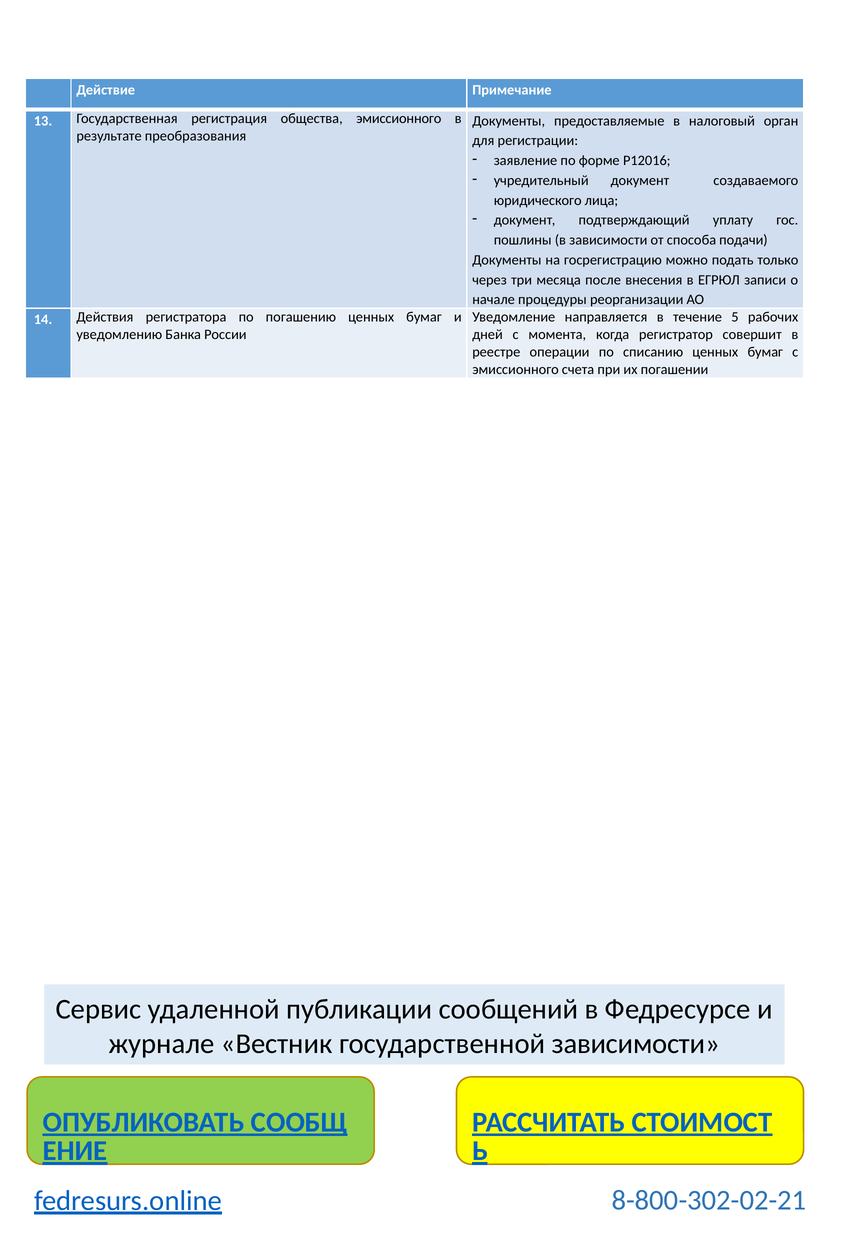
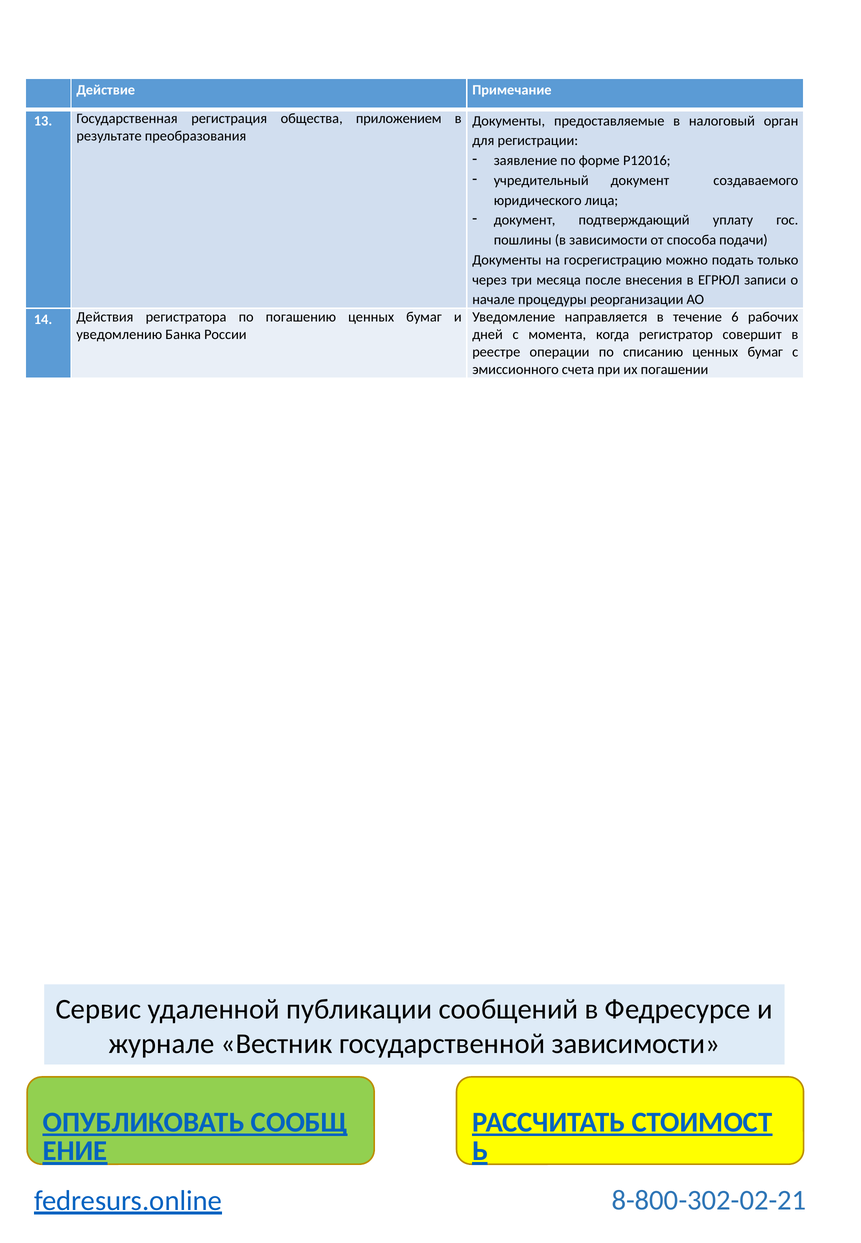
общества эмиссионного: эмиссионного -> приложением
5: 5 -> 6
